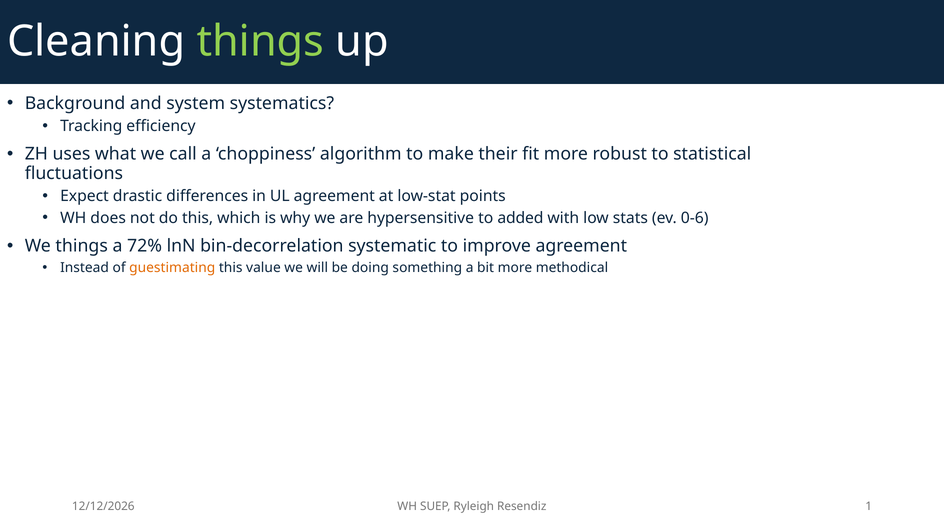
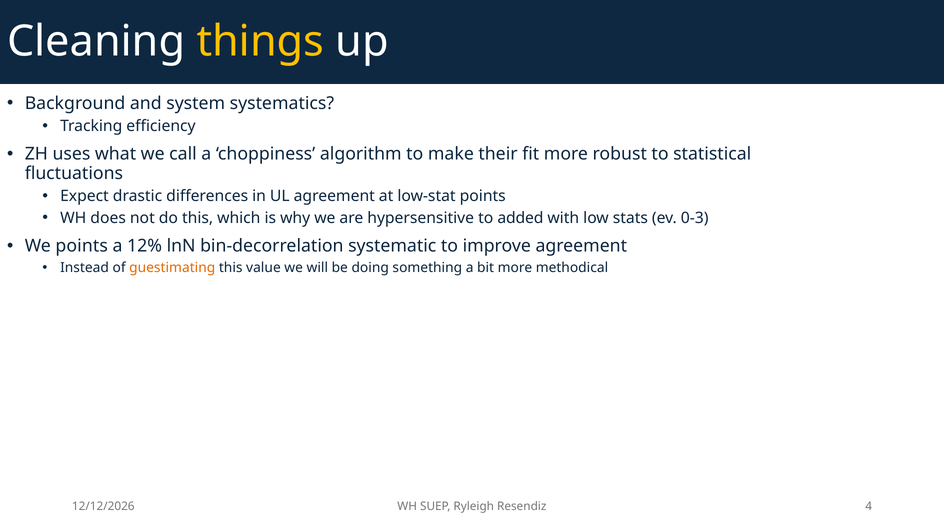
things at (260, 41) colour: light green -> yellow
0-6: 0-6 -> 0-3
We things: things -> points
72%: 72% -> 12%
1: 1 -> 4
